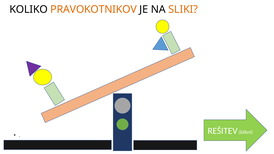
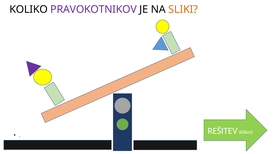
PRAVOKOTNIKOV colour: orange -> purple
